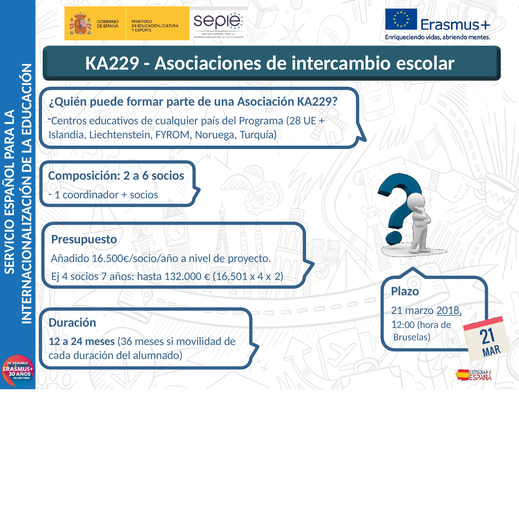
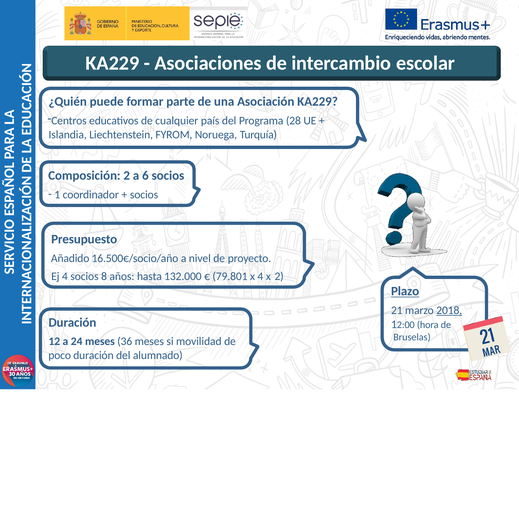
7: 7 -> 8
16.501: 16.501 -> 79.801
Plazo underline: none -> present
cada: cada -> poco
